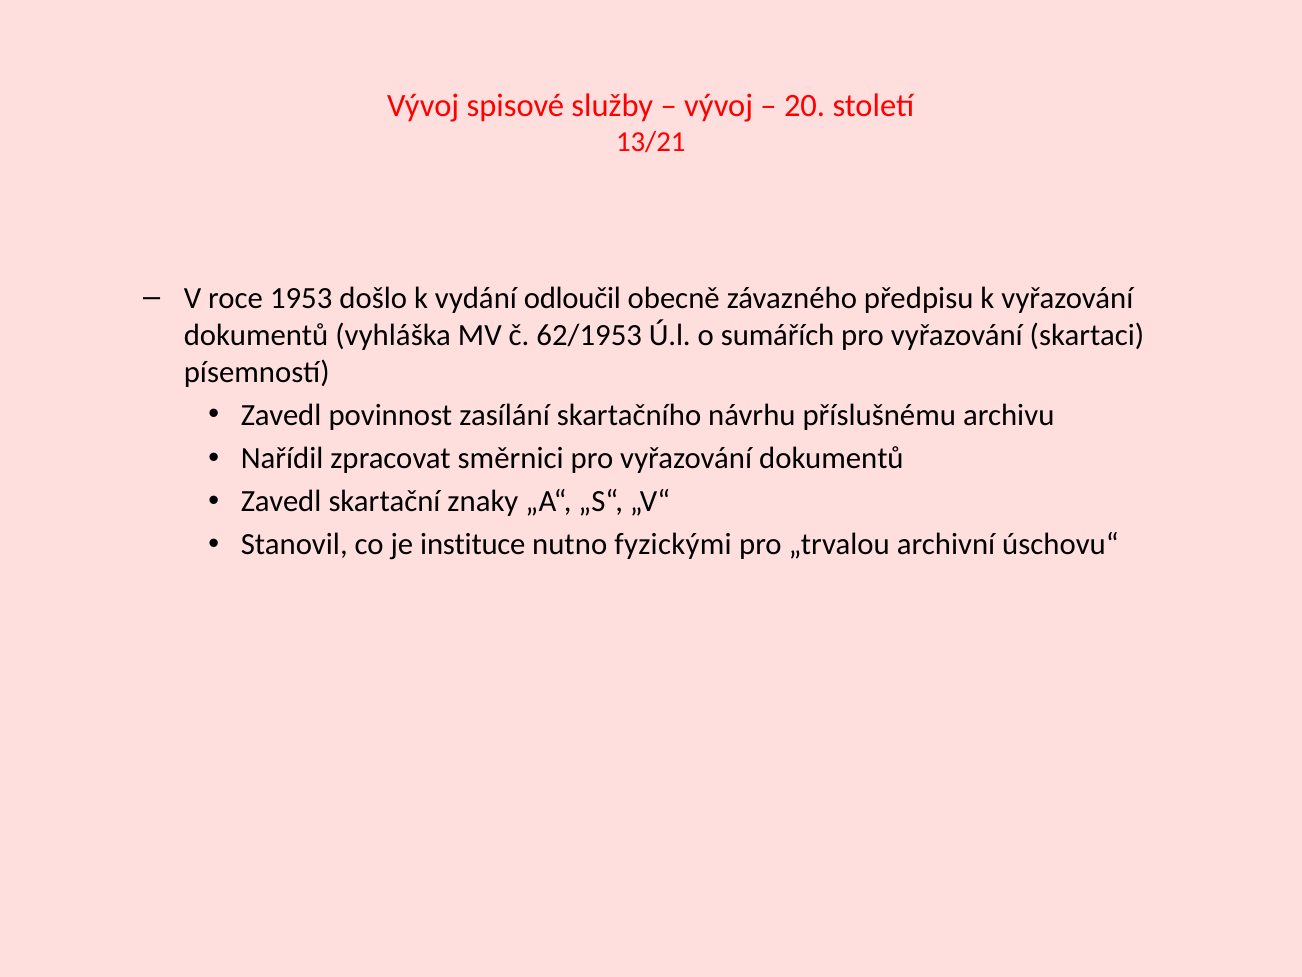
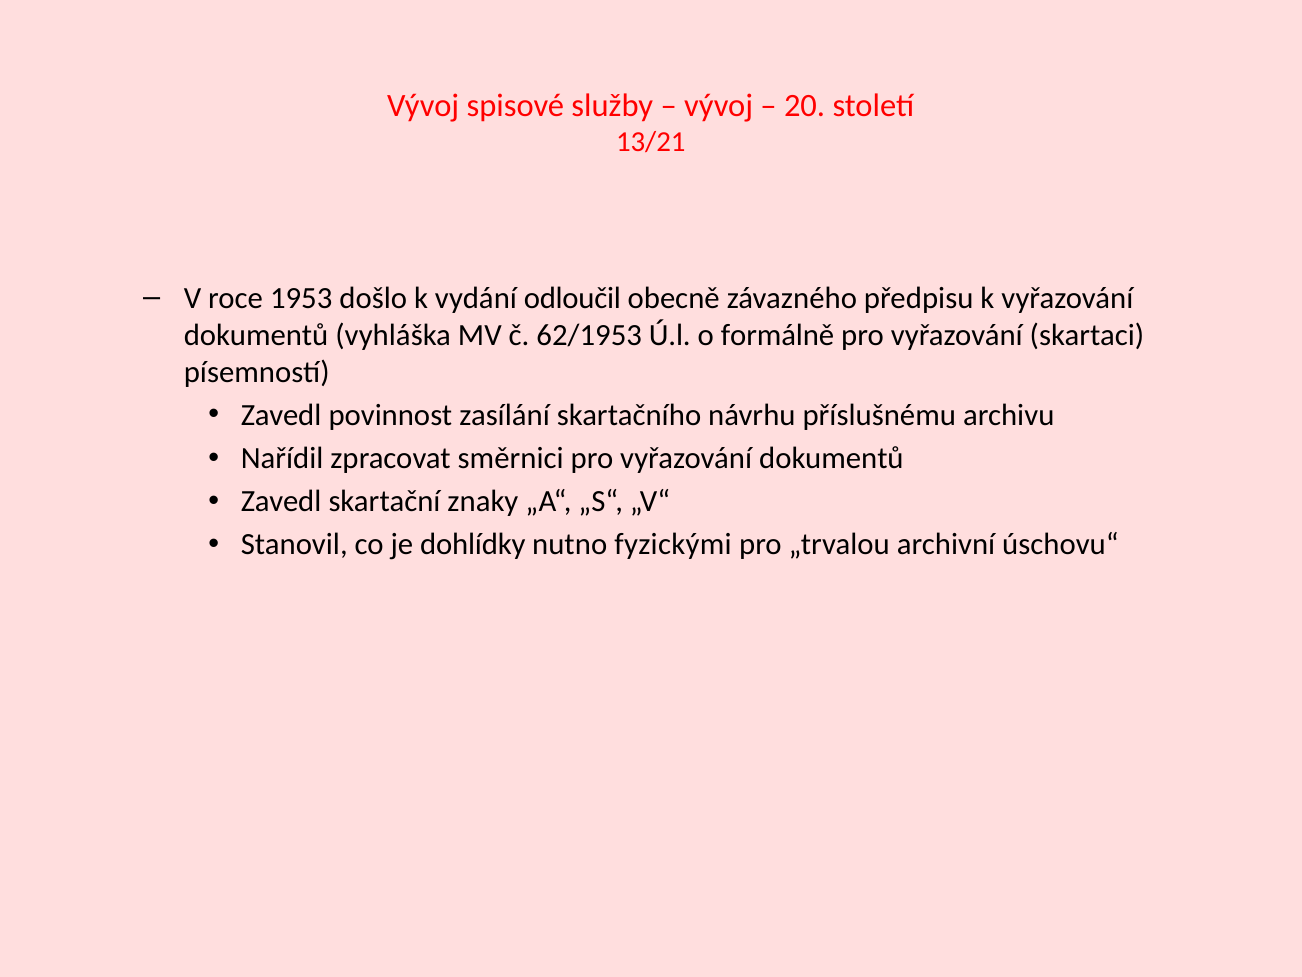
sumářích: sumářích -> formálně
instituce: instituce -> dohlídky
